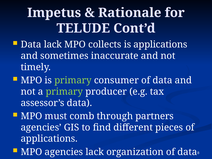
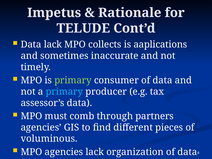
is applications: applications -> aaplications
primary at (64, 92) colour: light green -> light blue
applications at (49, 139): applications -> voluminous
